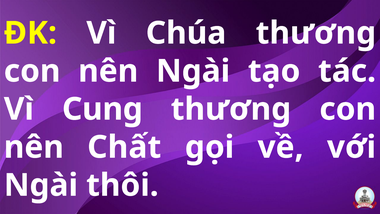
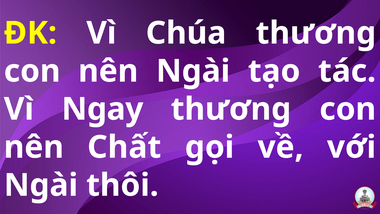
Cung: Cung -> Ngay
